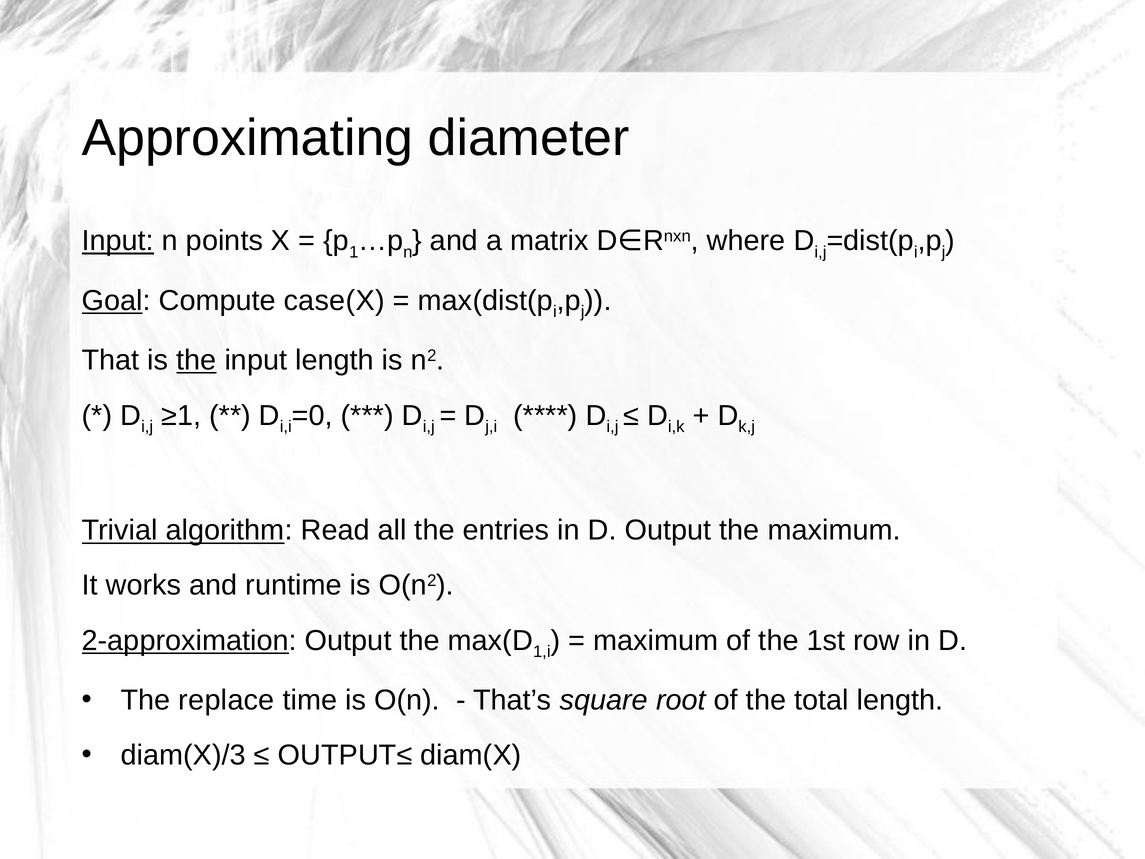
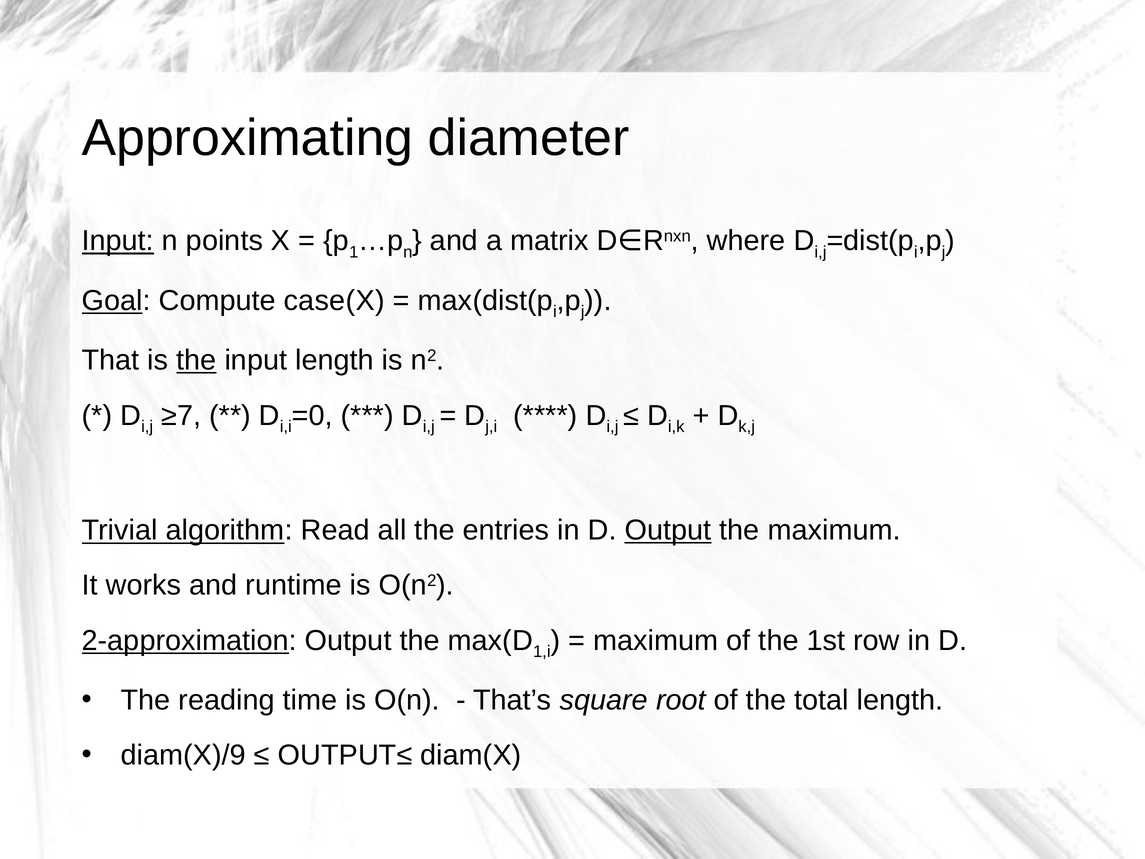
≥1: ≥1 -> ≥7
Output at (668, 530) underline: none -> present
replace: replace -> reading
diam(X)/3: diam(X)/3 -> diam(X)/9
